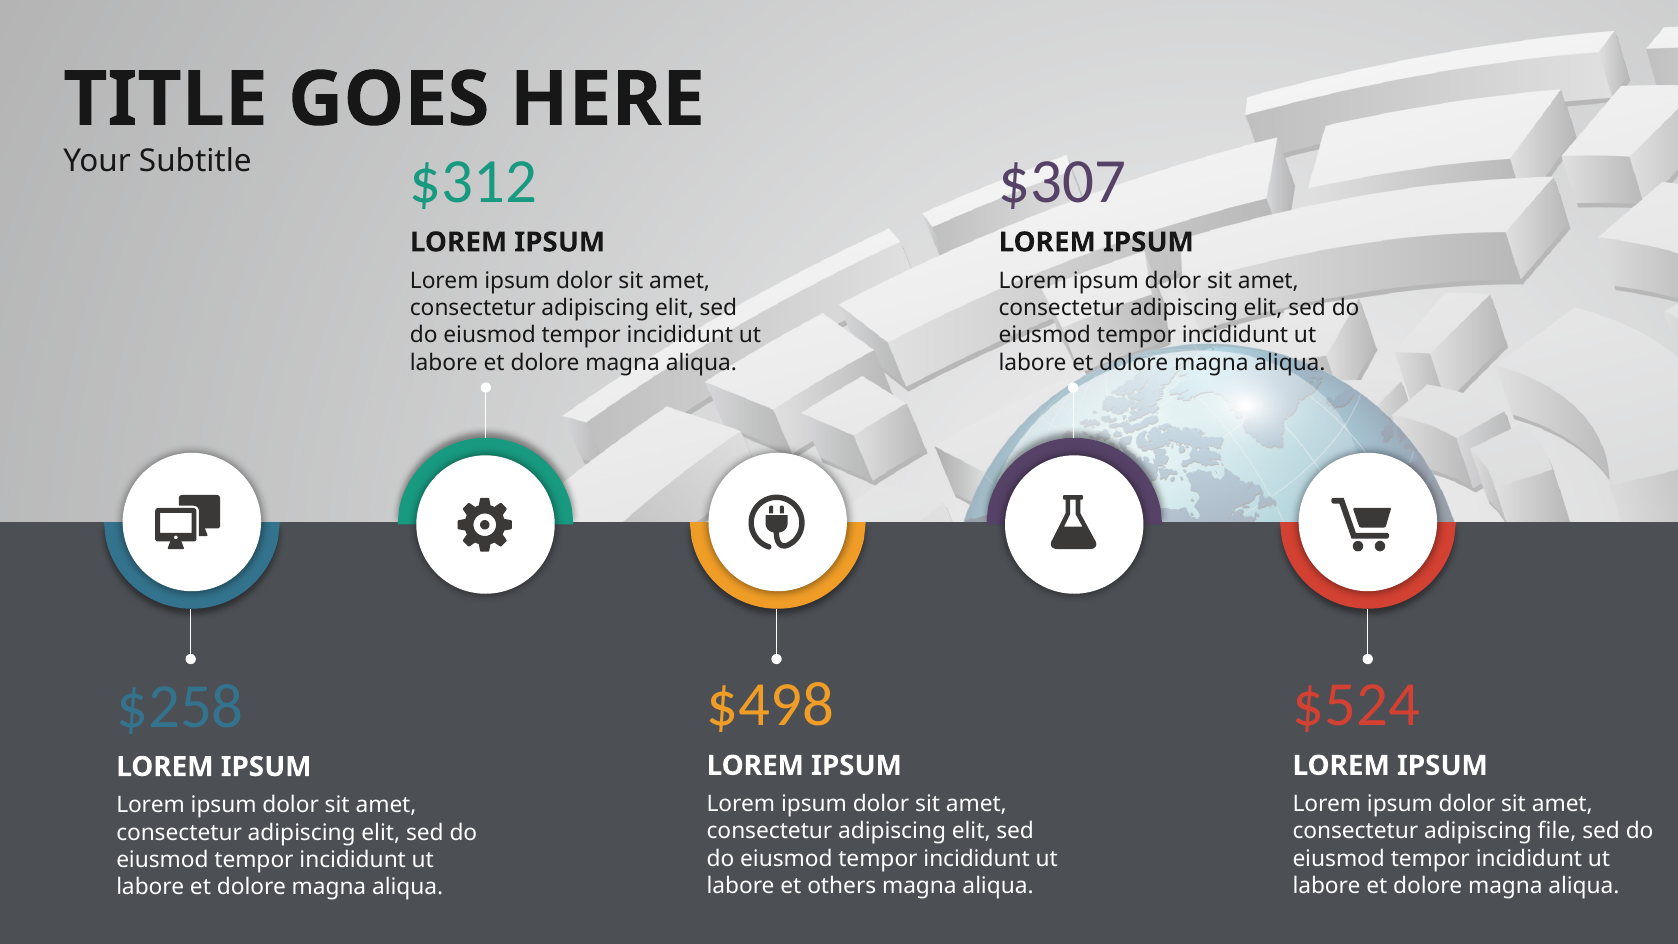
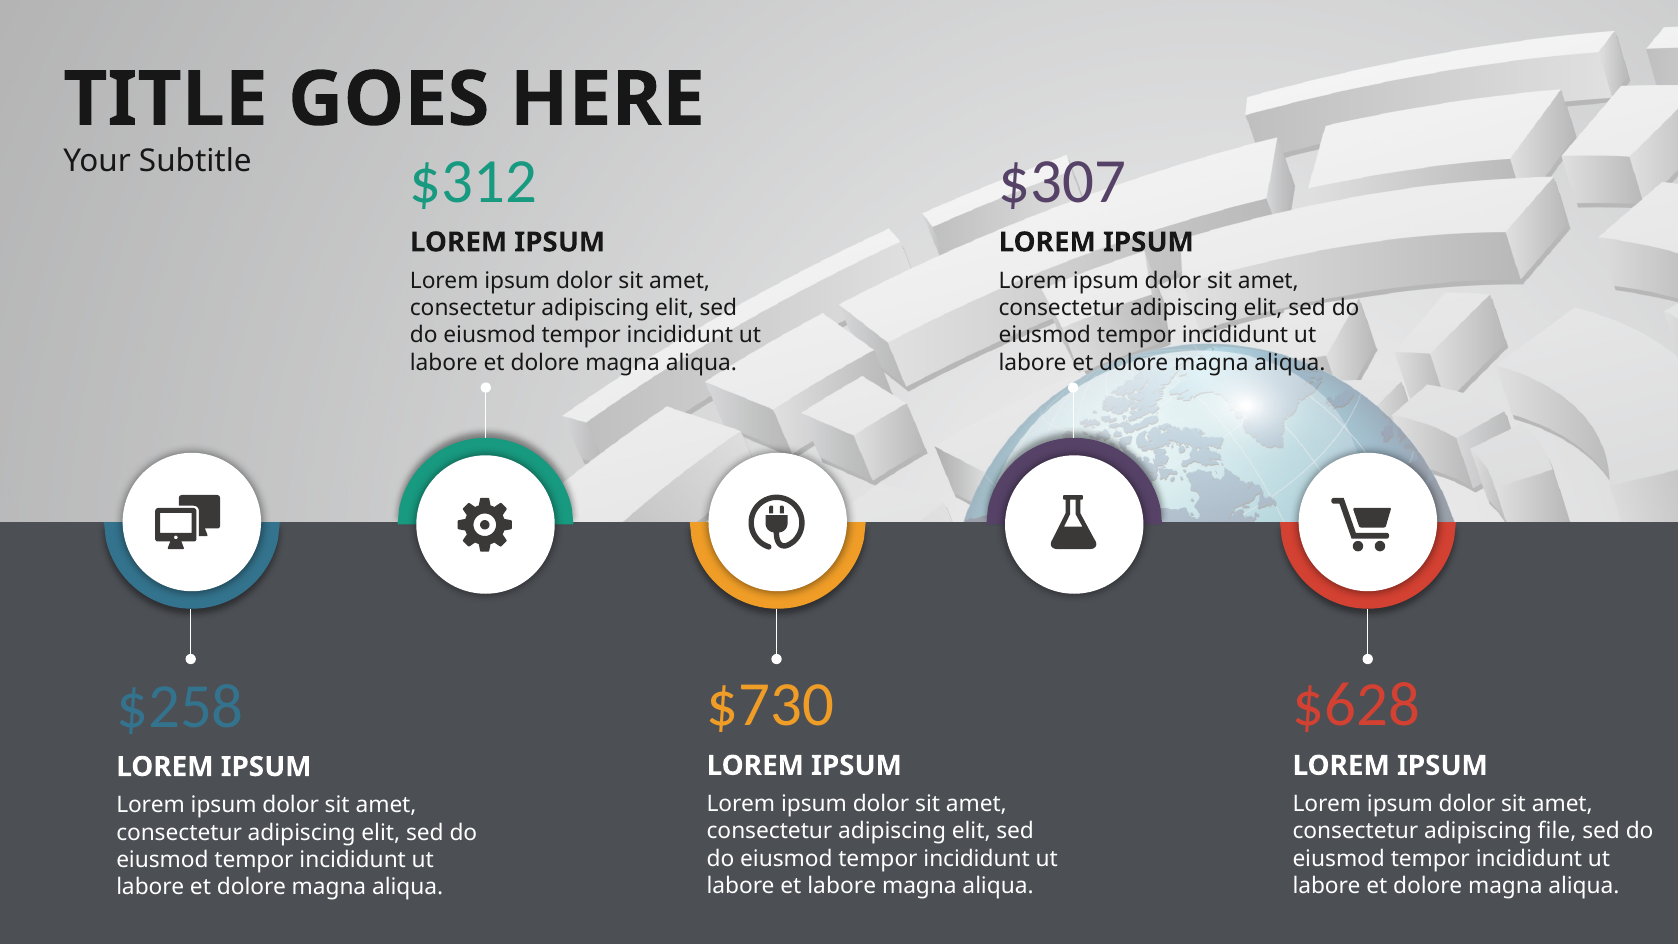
$498: $498 -> $730
$524: $524 -> $628
et others: others -> labore
